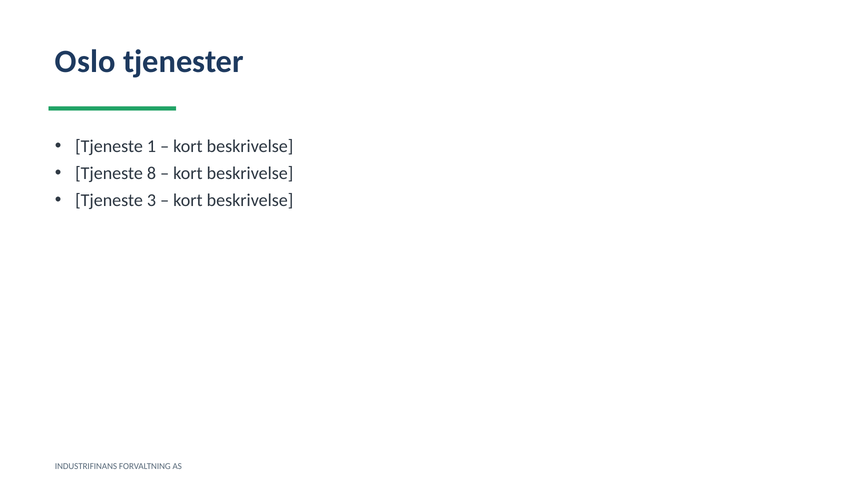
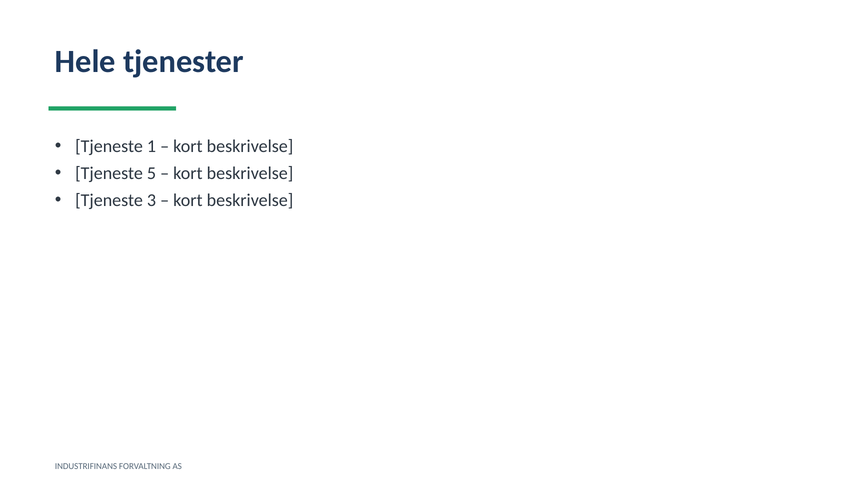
Oslo: Oslo -> Hele
8: 8 -> 5
